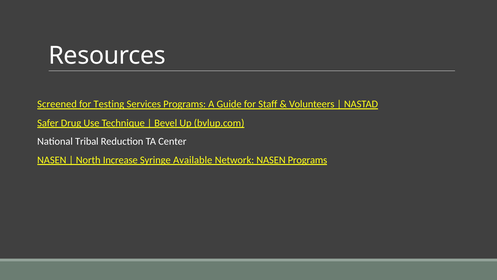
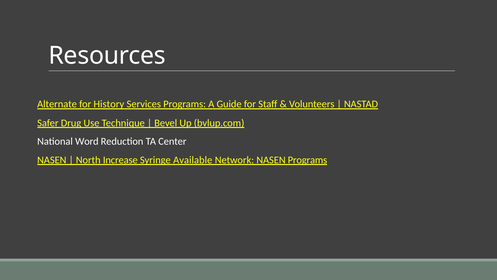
Screened: Screened -> Alternate
Testing: Testing -> History
Tribal: Tribal -> Word
